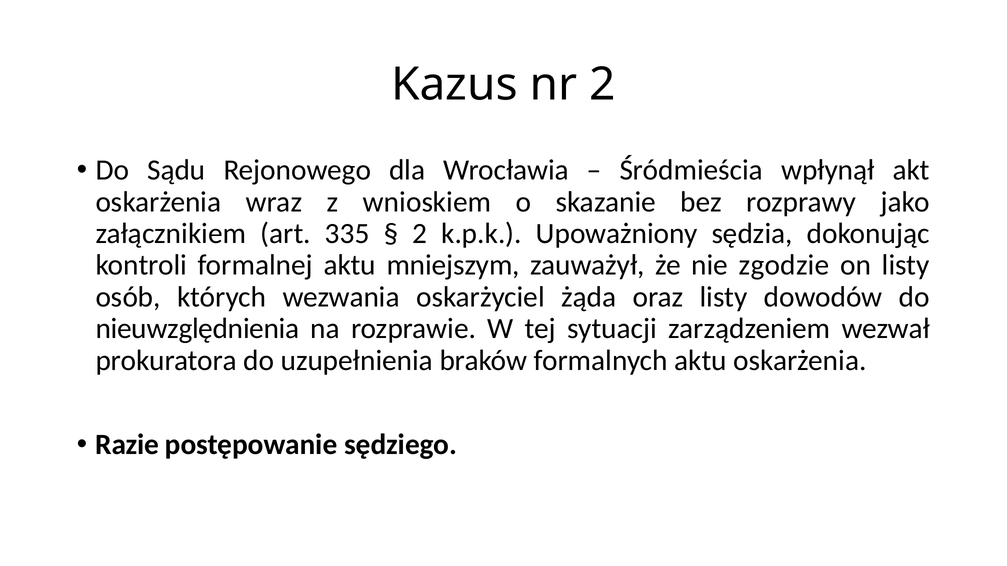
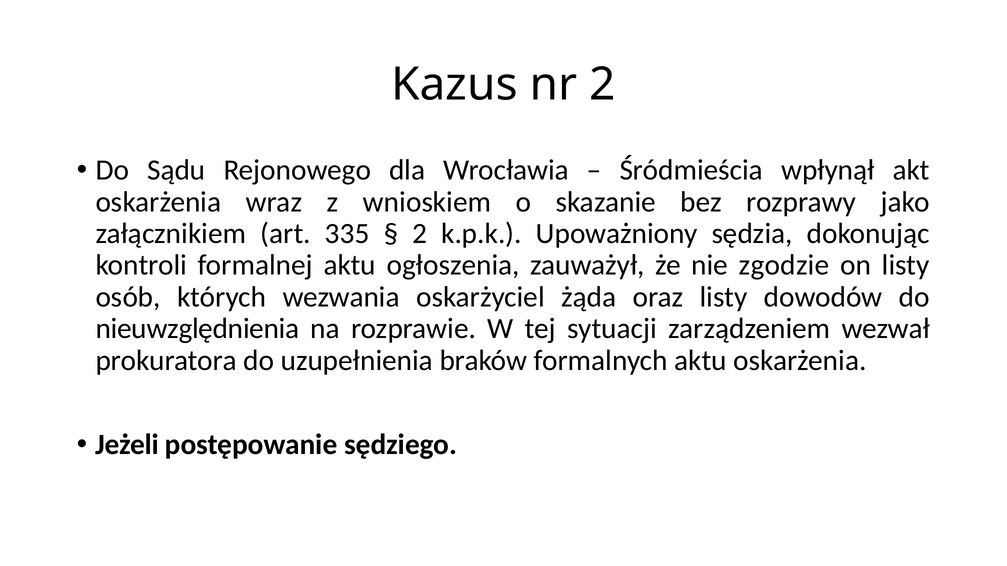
mniejszym: mniejszym -> ogłoszenia
Razie: Razie -> Jeżeli
